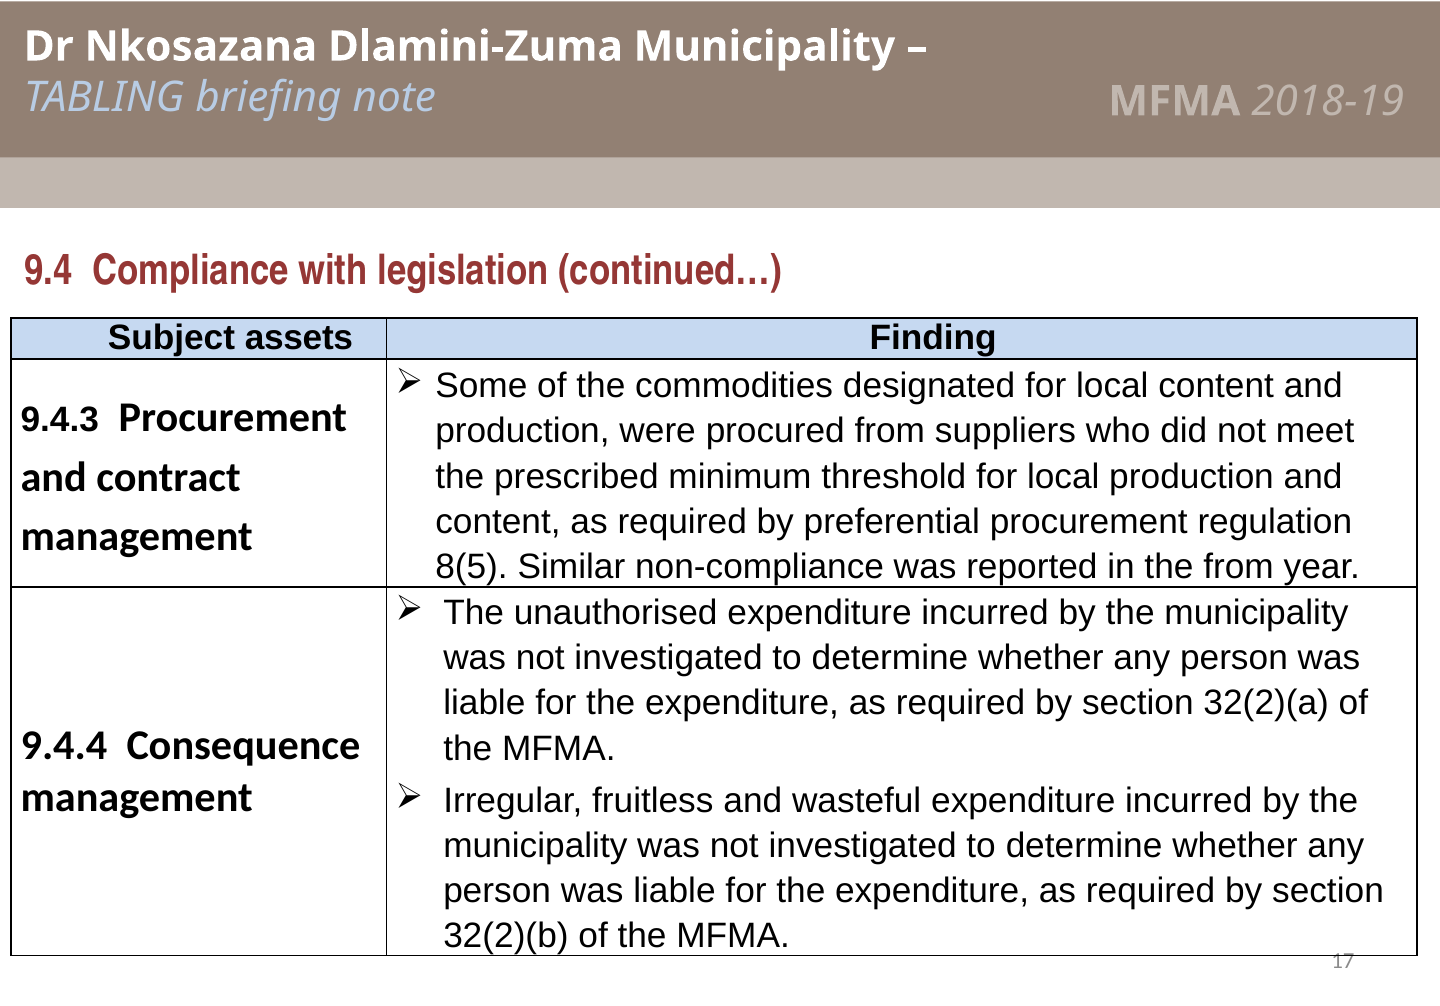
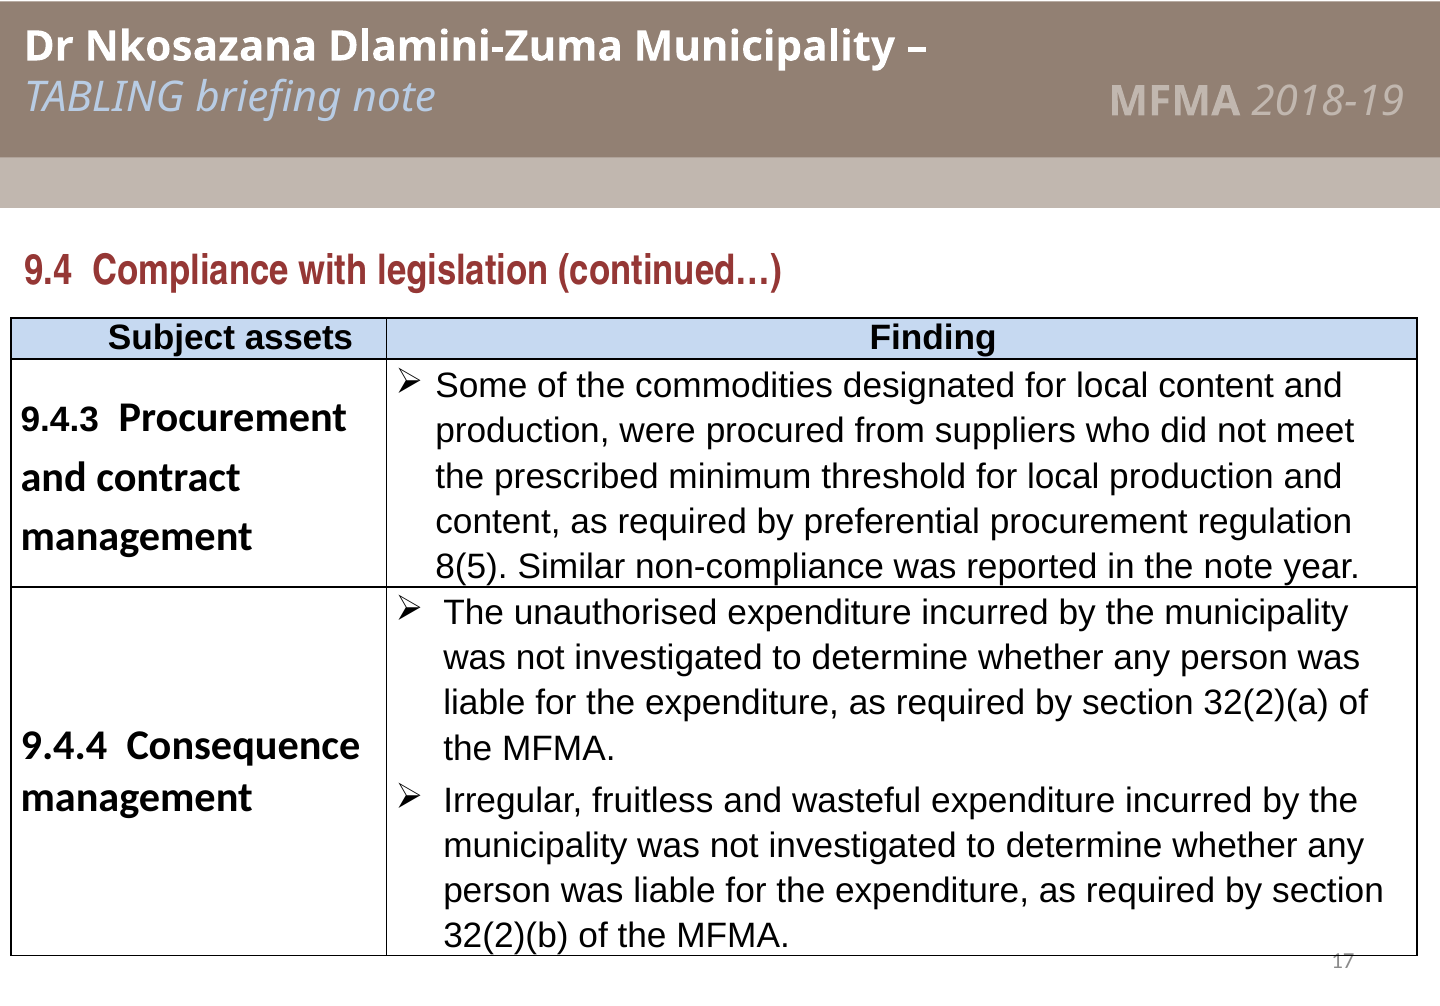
the from: from -> note
